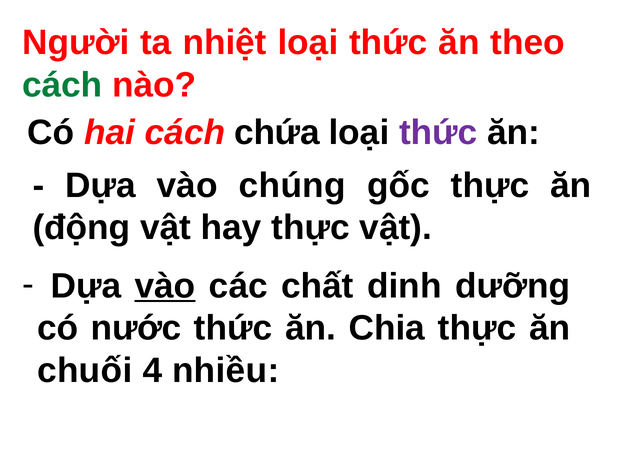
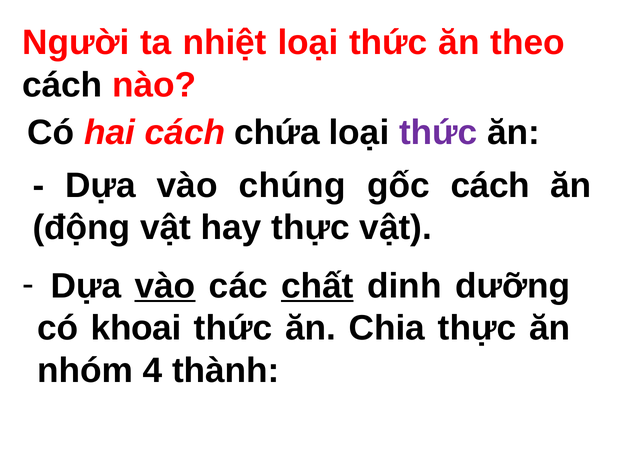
cách at (62, 85) colour: green -> black
gốc thực: thực -> cách
chất underline: none -> present
nước: nước -> khoai
chuối: chuối -> nhóm
nhiều: nhiều -> thành
